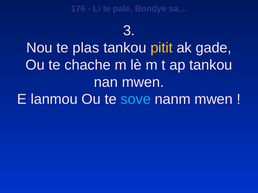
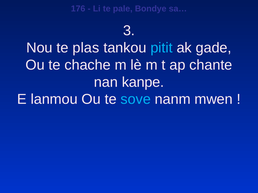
pitit colour: yellow -> light blue
ap tankou: tankou -> chante
nan mwen: mwen -> kanpe
